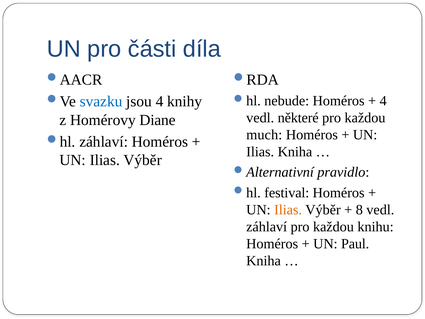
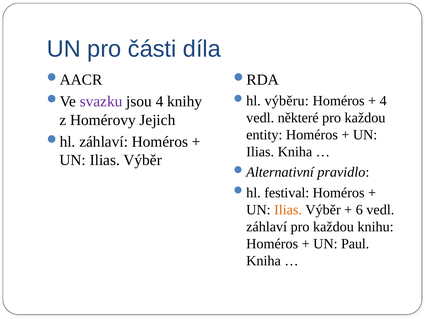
nebude: nebude -> výběru
svazku colour: blue -> purple
Diane: Diane -> Jejich
much: much -> entity
8: 8 -> 6
